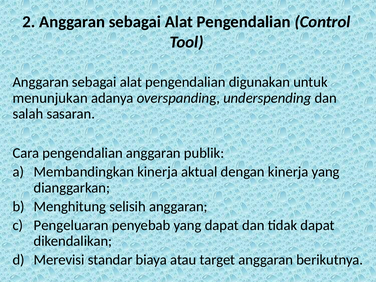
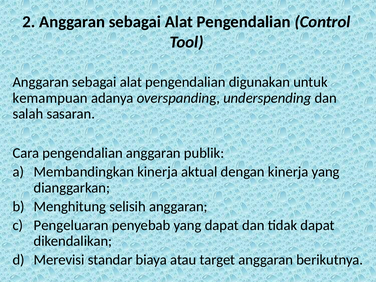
menunjukan: menunjukan -> kemampuan
